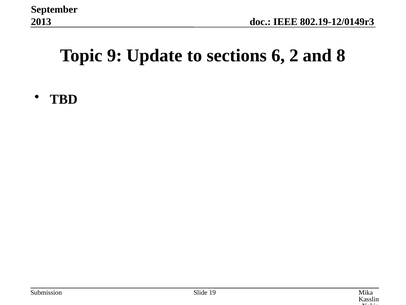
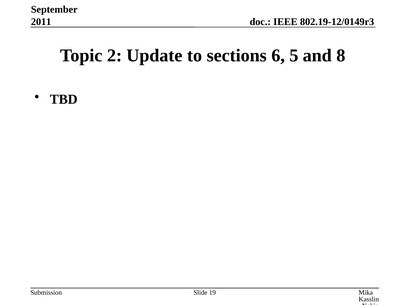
2013: 2013 -> 2011
9: 9 -> 2
2: 2 -> 5
